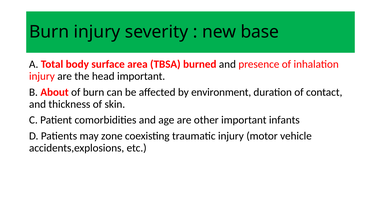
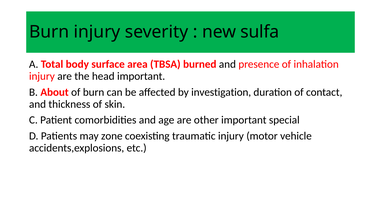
base: base -> sulfa
environment: environment -> investigation
infants: infants -> special
